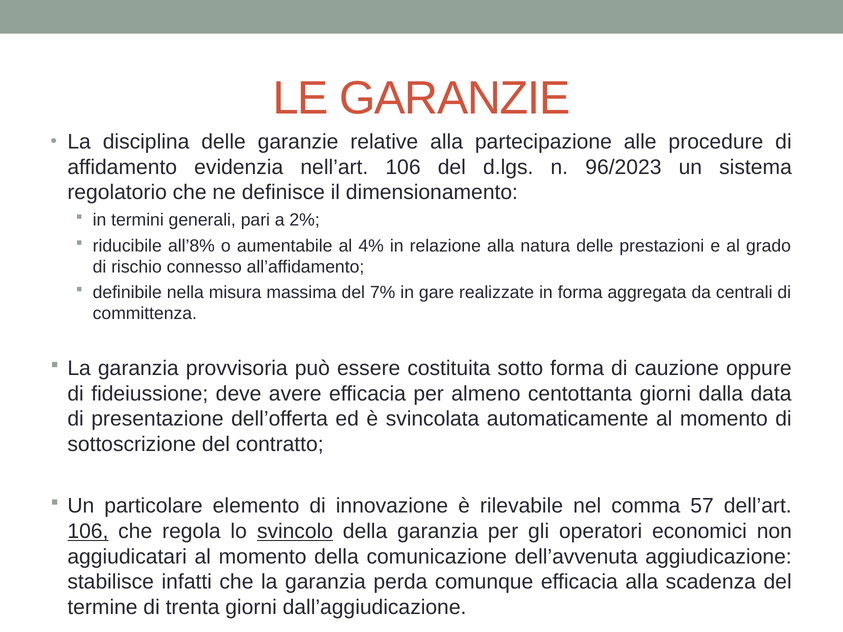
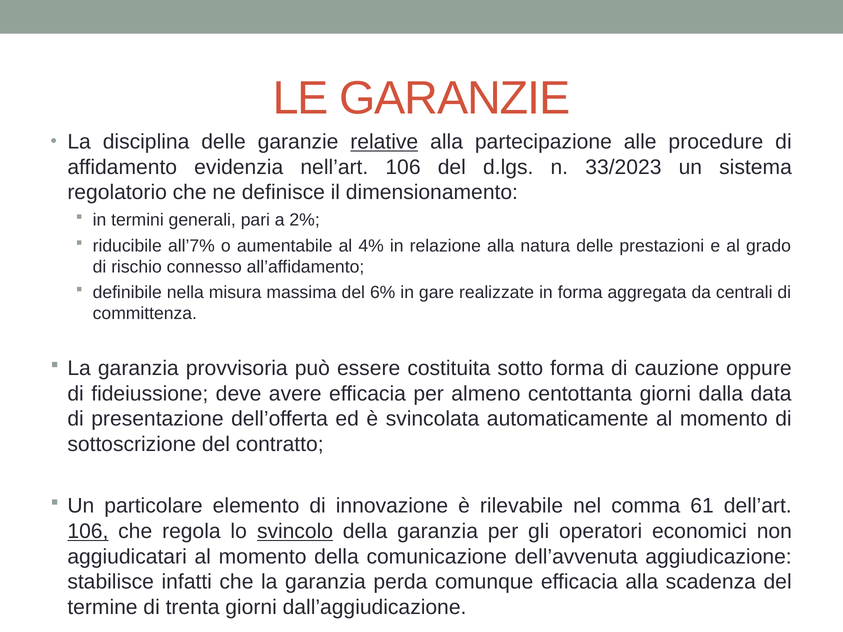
relative underline: none -> present
96/2023: 96/2023 -> 33/2023
all’8%: all’8% -> all’7%
7%: 7% -> 6%
57: 57 -> 61
